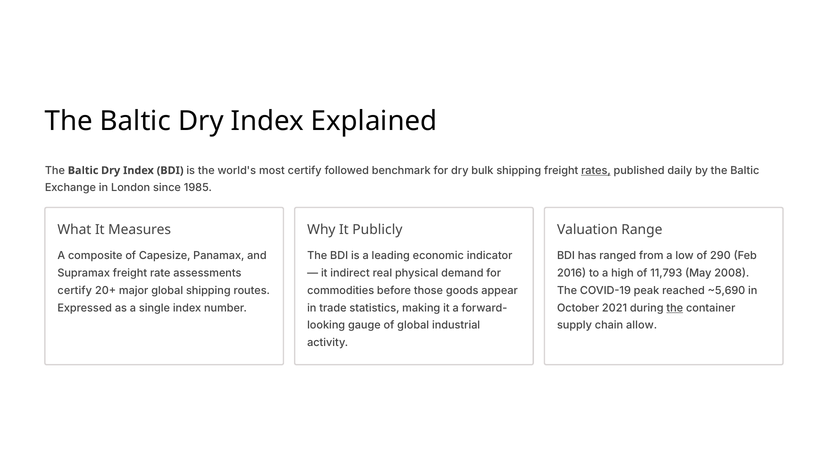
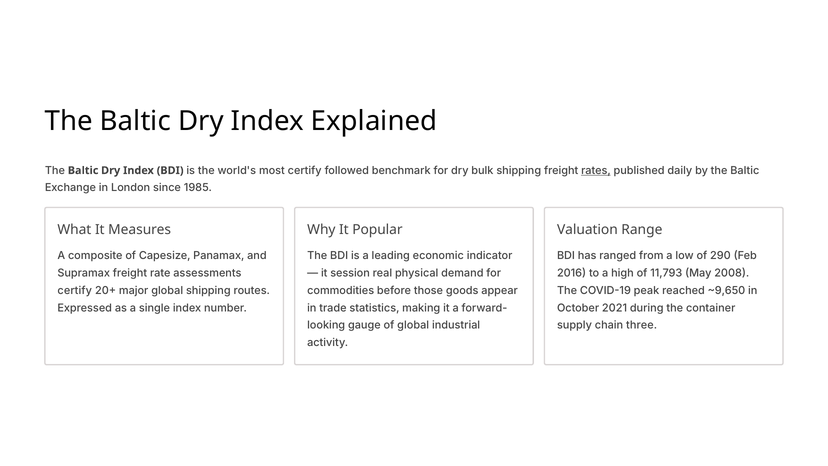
Publicly: Publicly -> Popular
indirect: indirect -> session
~5,690: ~5,690 -> ~9,650
the at (675, 308) underline: present -> none
allow: allow -> three
